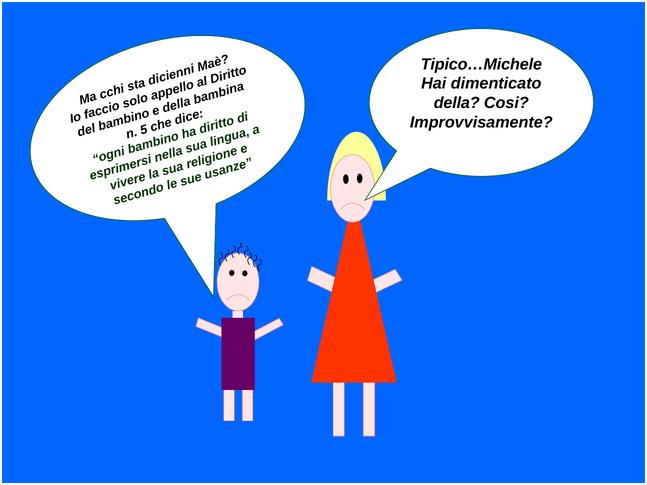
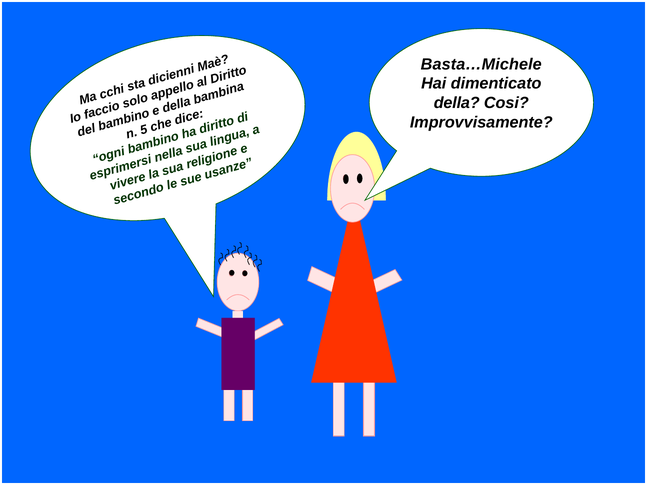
Tipico…Michele: Tipico…Michele -> Basta…Michele
